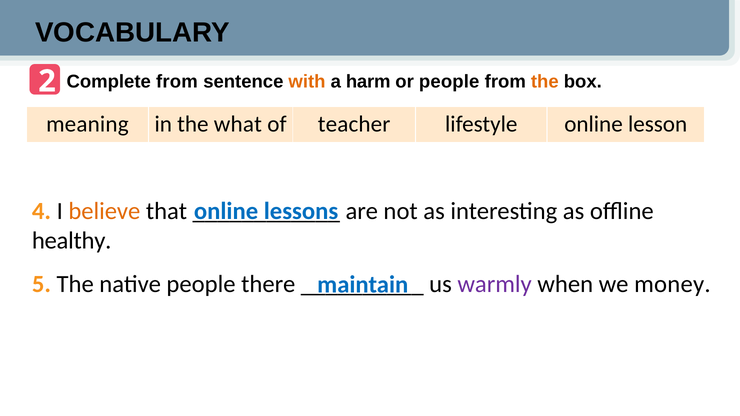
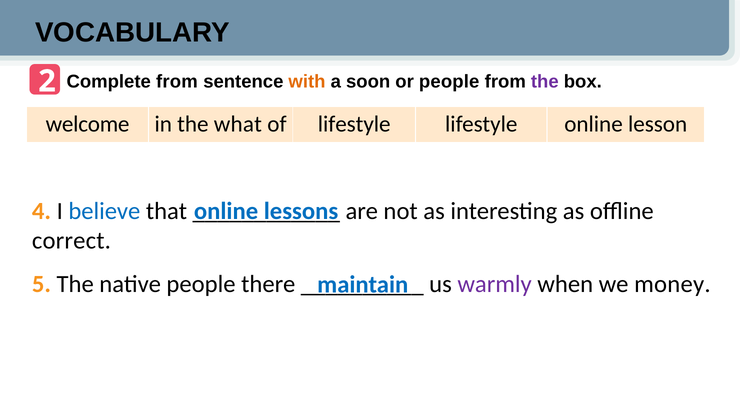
harm: harm -> soon
the at (545, 82) colour: orange -> purple
meaning: meaning -> welcome
of teacher: teacher -> lifestyle
believe colour: orange -> blue
healthy: healthy -> correct
